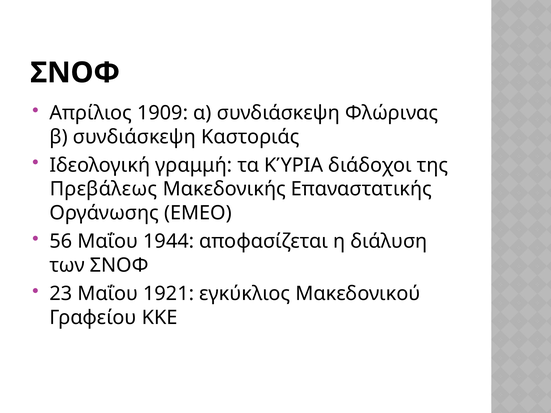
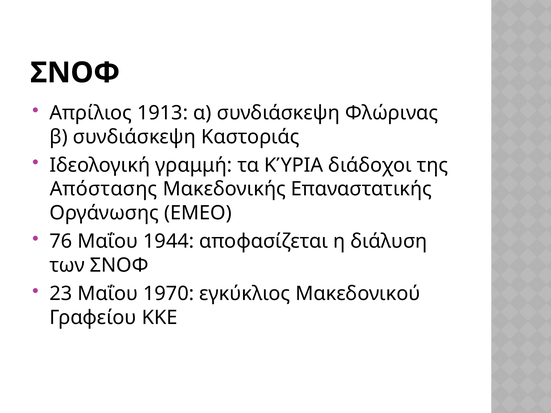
1909: 1909 -> 1913
Πρεβάλεως: Πρεβάλεως -> Απόστασης
56: 56 -> 76
1921: 1921 -> 1970
